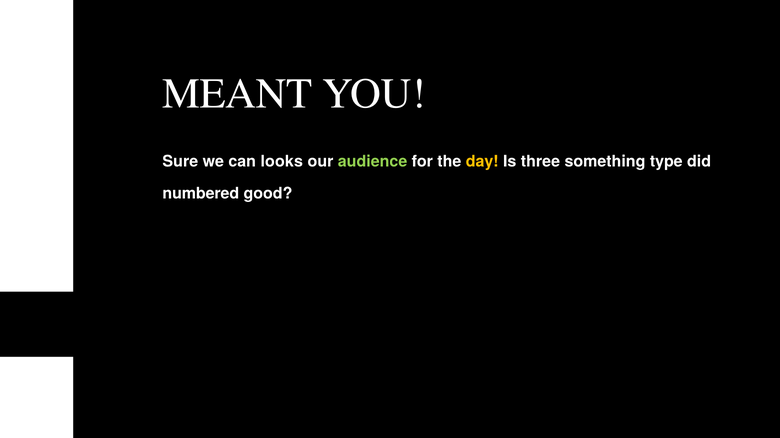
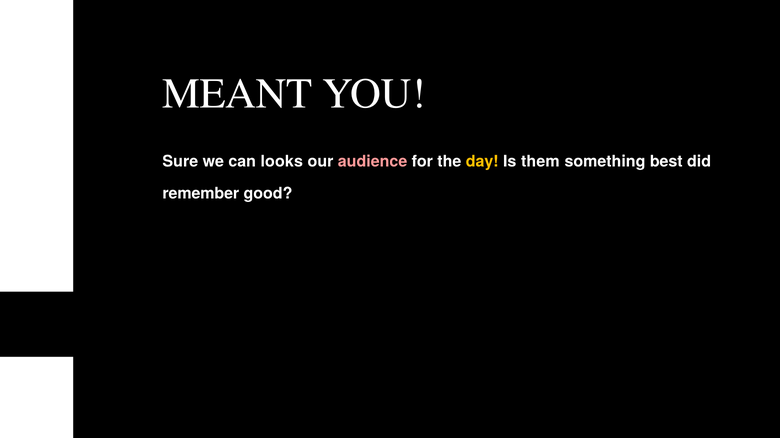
audience colour: light green -> pink
three: three -> them
type: type -> best
numbered: numbered -> remember
